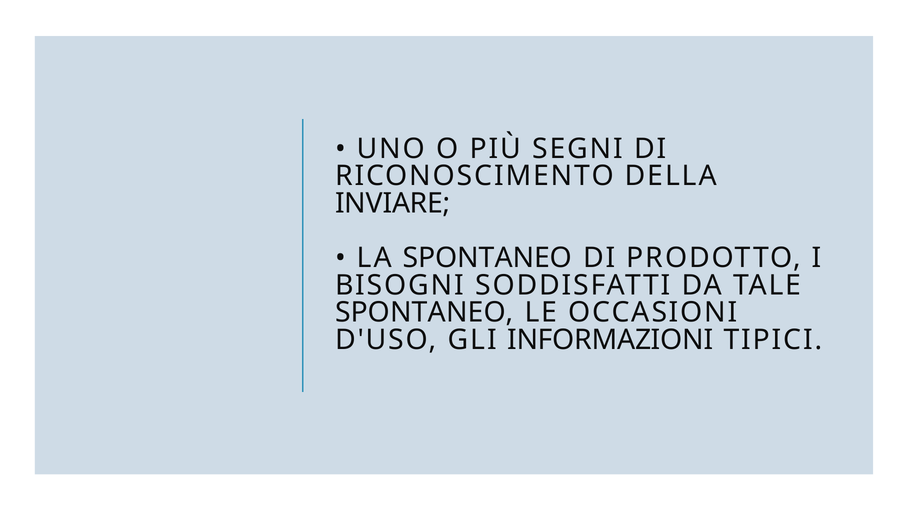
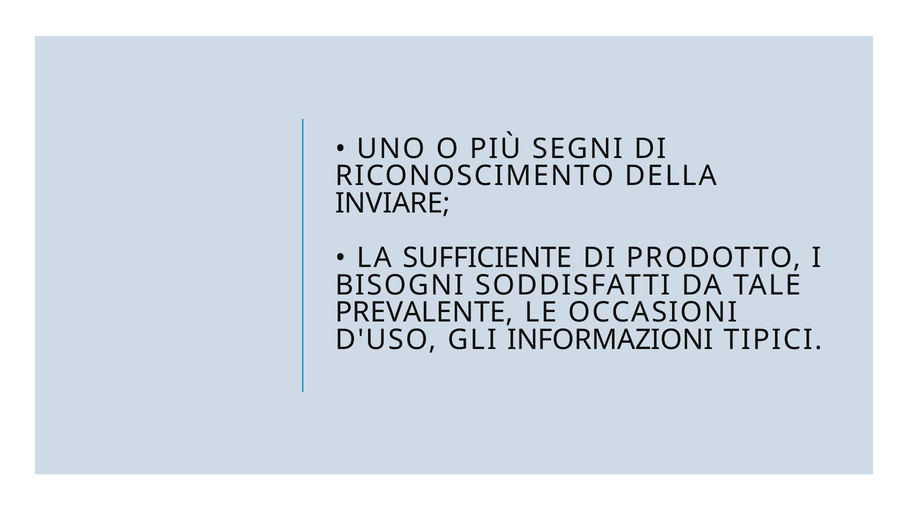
LA SPONTANEO: SPONTANEO -> SUFFICIENTE
SPONTANEO at (424, 313): SPONTANEO -> PREVALENTE
